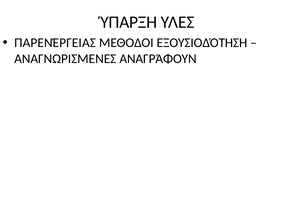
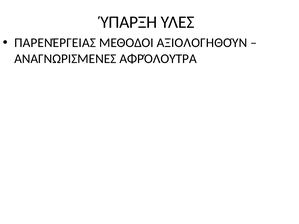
ΕΞΟΥΣΙΟΔΌΤΗΣΗ: ΕΞΟΥΣΙΟΔΌΤΗΣΗ -> ΑΞΙΟΛΟΓΗΘΟΎΝ
ΑΝΑΓΡΆΦΟΥΝ: ΑΝΑΓΡΆΦΟΥΝ -> ΑΦΡΌΛΟΥΤΡΑ
